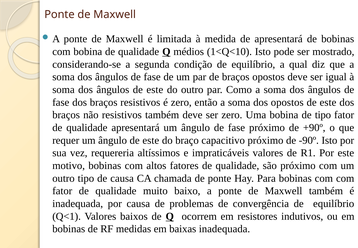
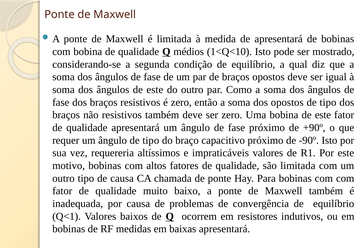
este at (328, 102): este -> tipo
bobina de tipo: tipo -> este
ângulo de este: este -> tipo
são próximo: próximo -> limitada
baixas inadequada: inadequada -> apresentará
